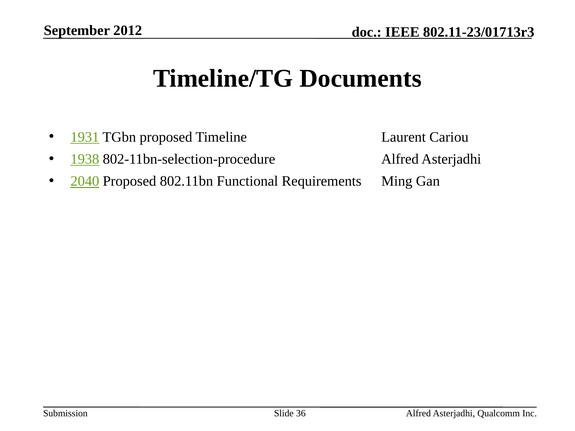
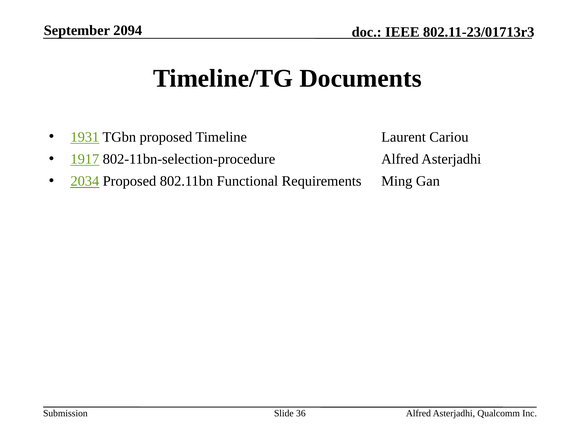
2012: 2012 -> 2094
1938: 1938 -> 1917
2040: 2040 -> 2034
